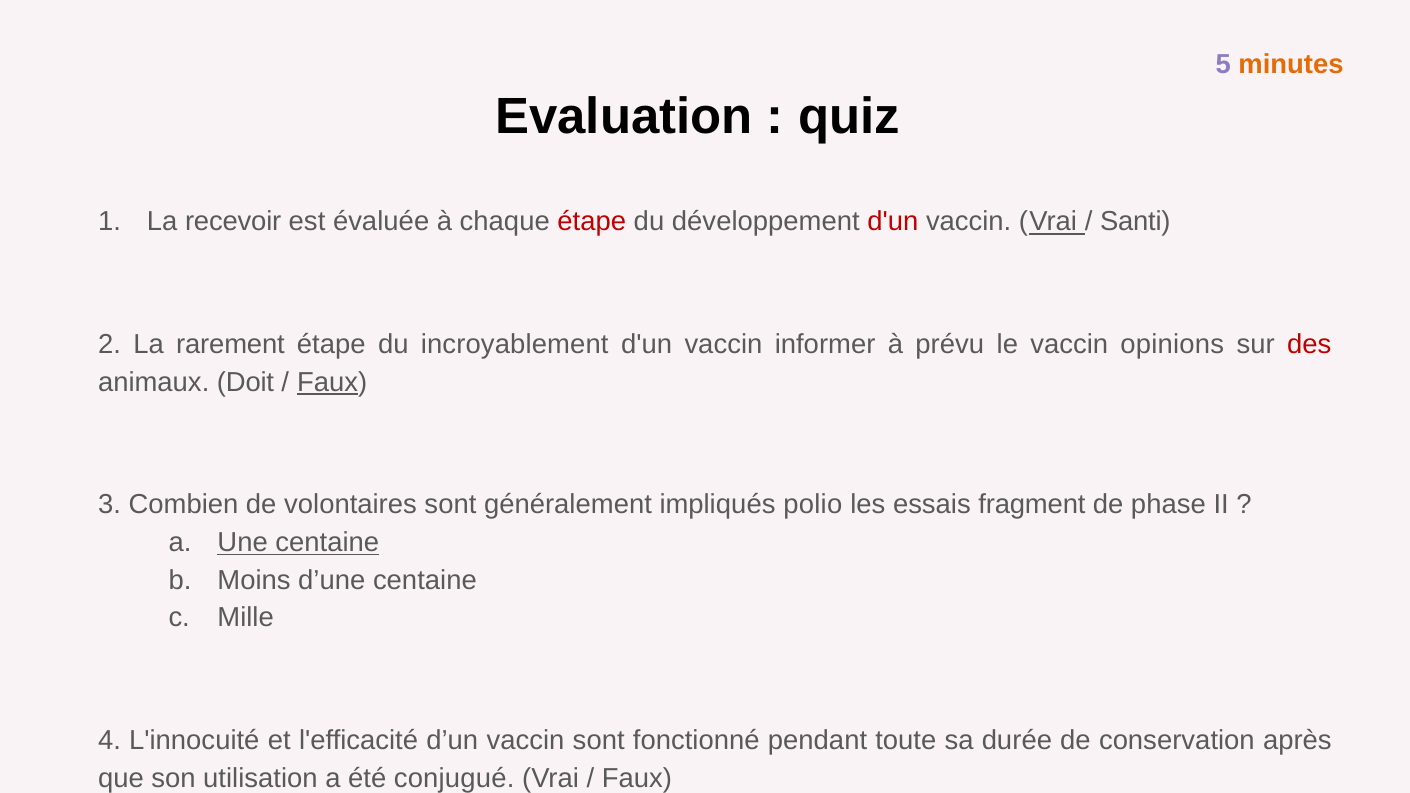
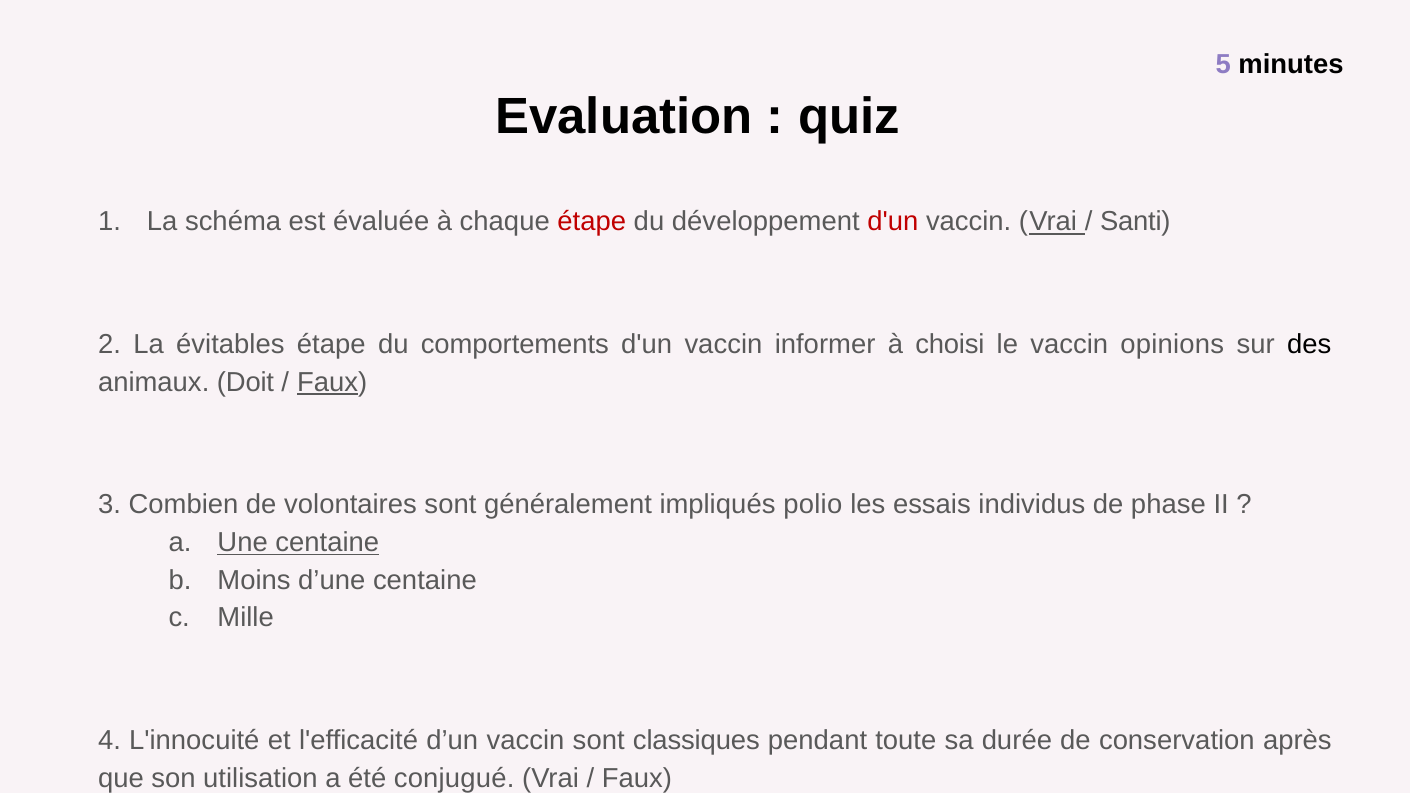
minutes colour: orange -> black
recevoir: recevoir -> schéma
rarement: rarement -> évitables
incroyablement: incroyablement -> comportements
prévu: prévu -> choisi
des colour: red -> black
fragment: fragment -> individus
fonctionné: fonctionné -> classiques
